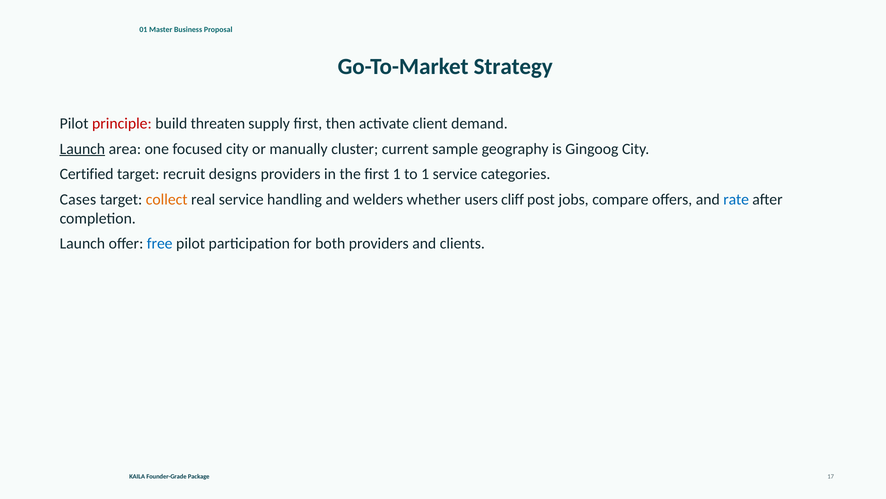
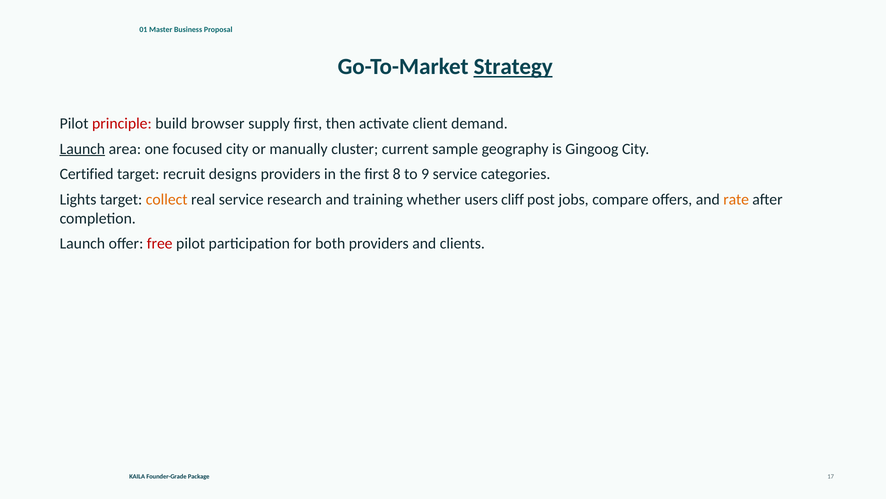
Strategy underline: none -> present
threaten: threaten -> browser
first 1: 1 -> 8
to 1: 1 -> 9
Cases: Cases -> Lights
handling: handling -> research
welders: welders -> training
rate colour: blue -> orange
free colour: blue -> red
